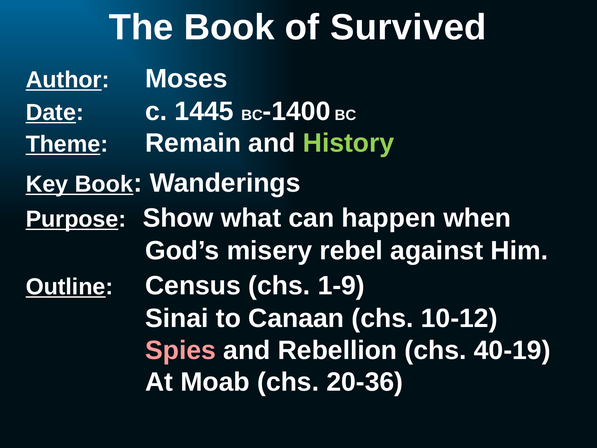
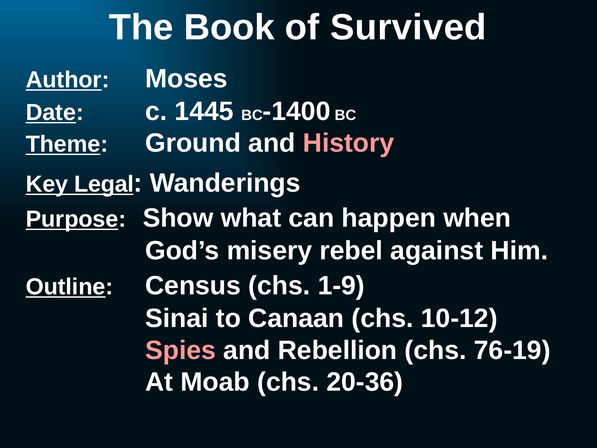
Remain: Remain -> Ground
History colour: light green -> pink
Key Book: Book -> Legal
40-19: 40-19 -> 76-19
